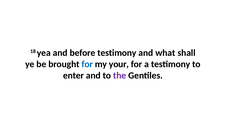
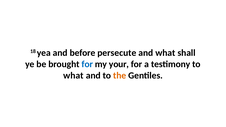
before testimony: testimony -> persecute
enter at (73, 76): enter -> what
the colour: purple -> orange
